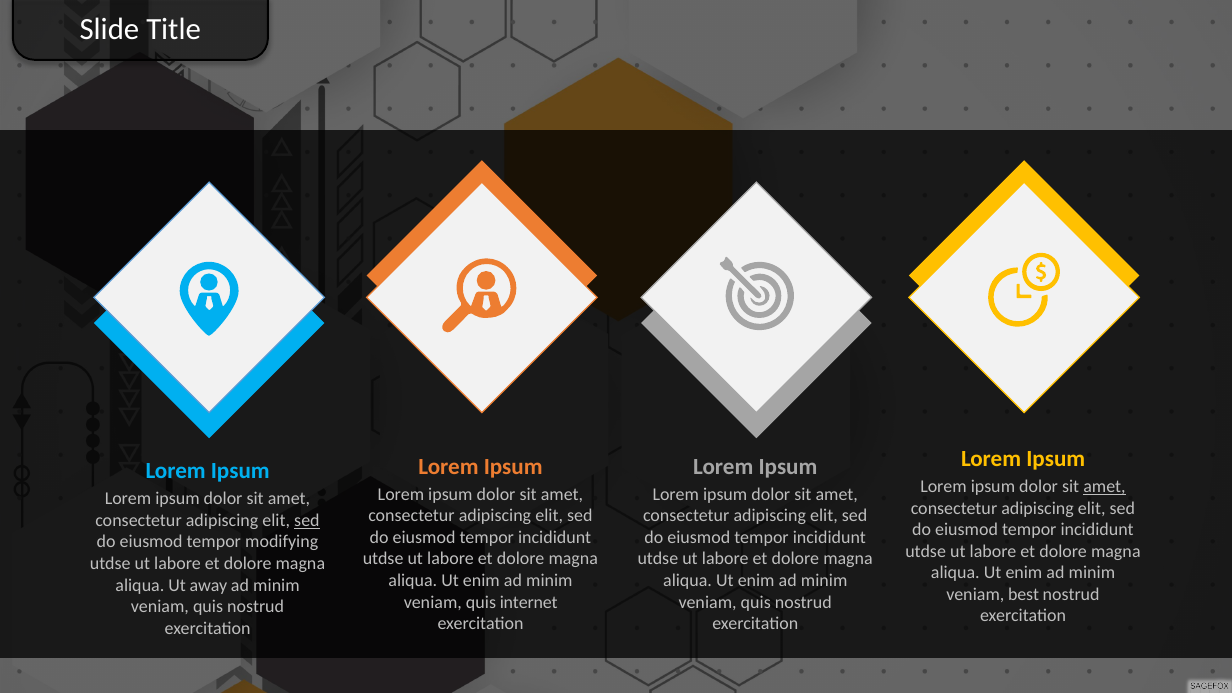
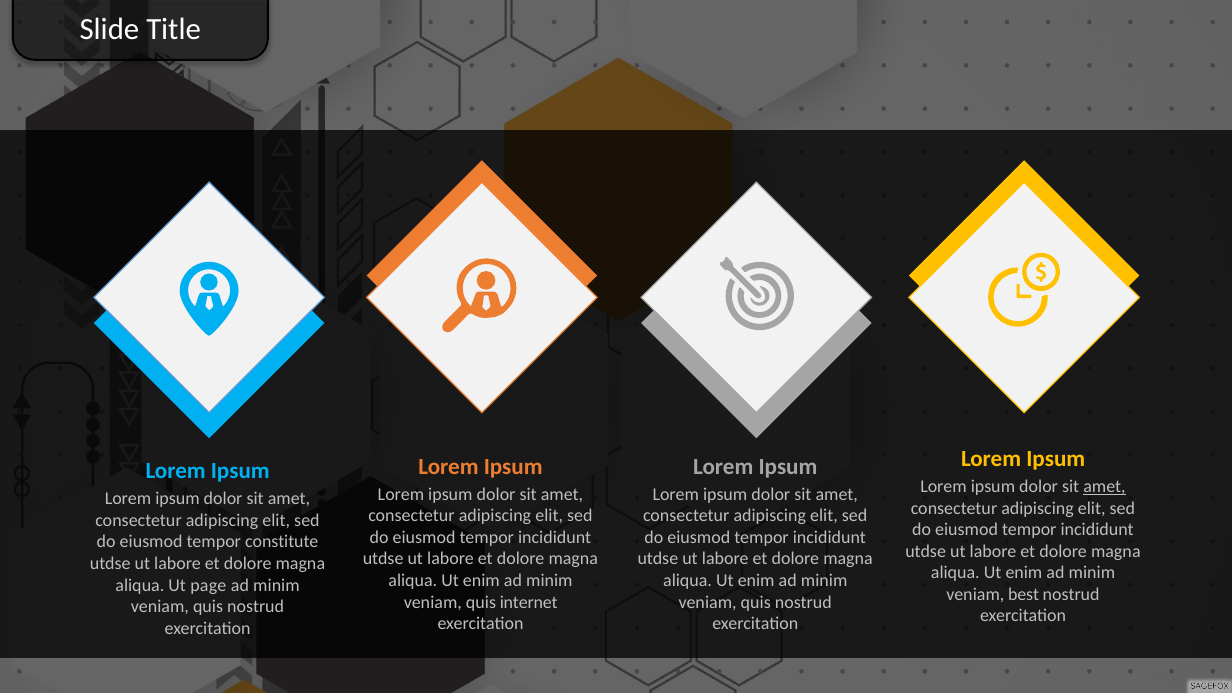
sed at (307, 520) underline: present -> none
modifying: modifying -> constitute
away: away -> page
